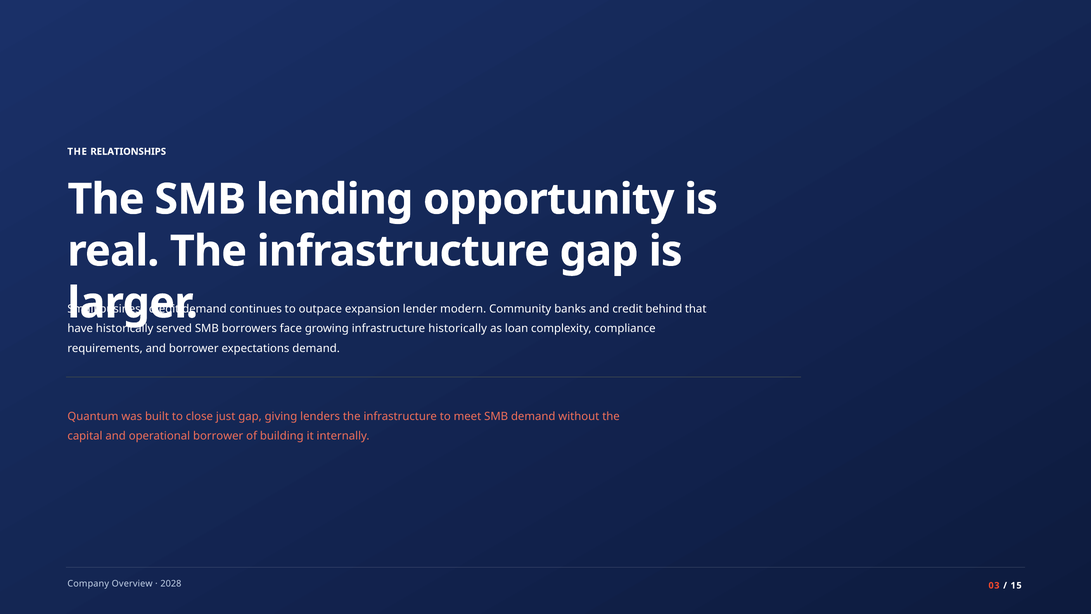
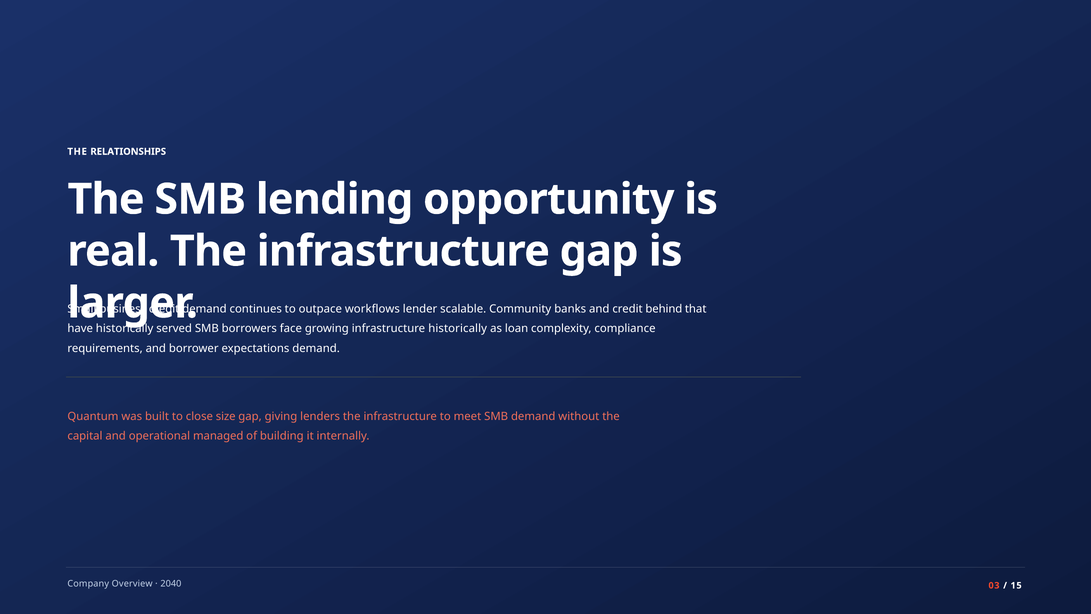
expansion: expansion -> workflows
modern: modern -> scalable
just: just -> size
operational borrower: borrower -> managed
2028: 2028 -> 2040
